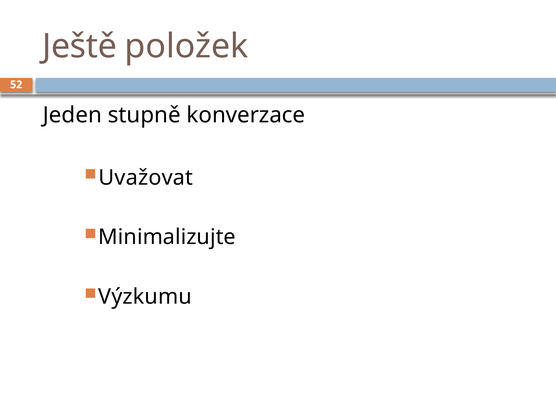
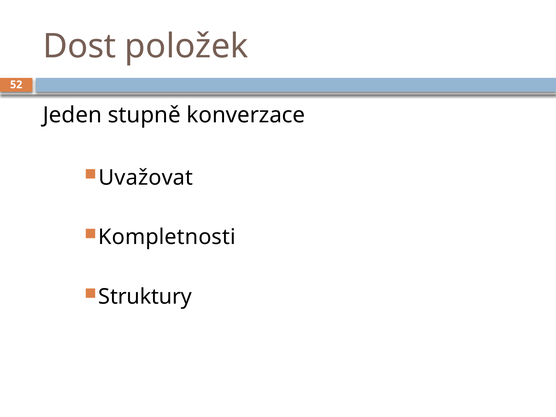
Ještě: Ještě -> Dost
Minimalizujte: Minimalizujte -> Kompletnosti
Výzkumu: Výzkumu -> Struktury
